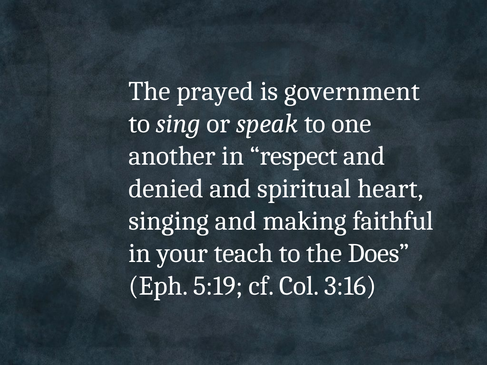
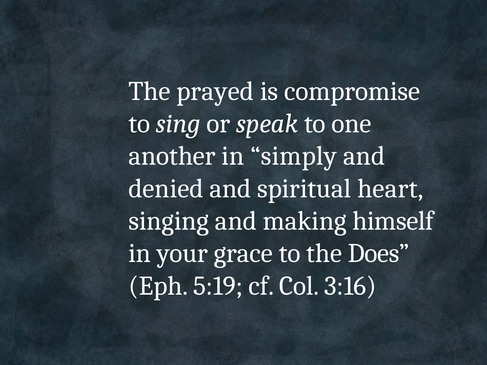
government: government -> compromise
respect: respect -> simply
faithful: faithful -> himself
teach: teach -> grace
